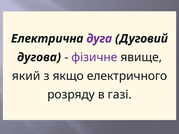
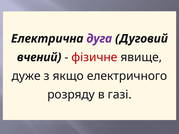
дугова: дугова -> вчений
фізичне colour: purple -> red
який: який -> дуже
